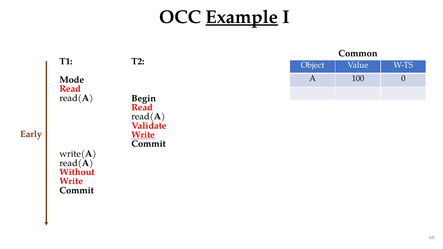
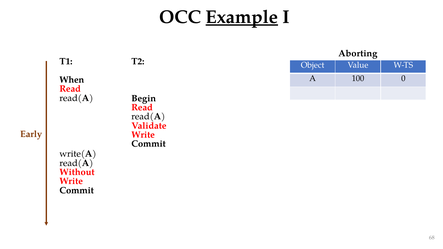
Common: Common -> Aborting
Mode: Mode -> When
Write at (143, 135) underline: present -> none
